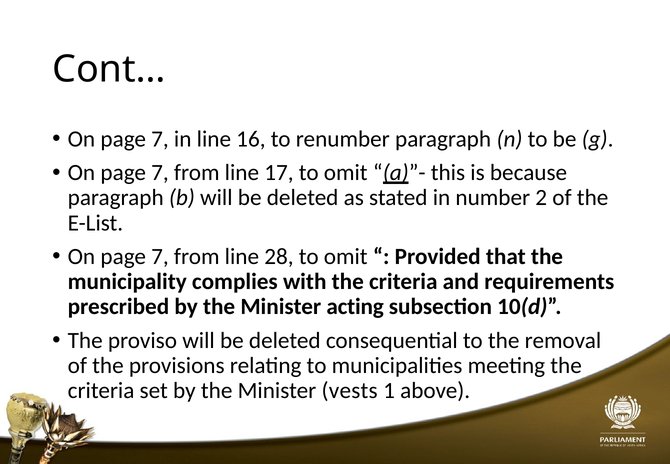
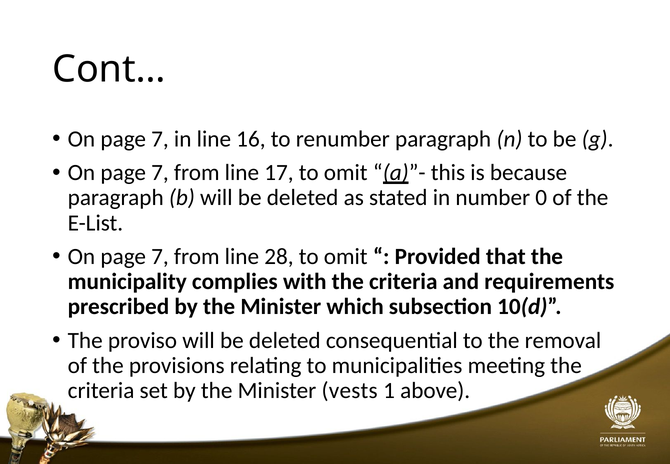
2: 2 -> 0
acting: acting -> which
